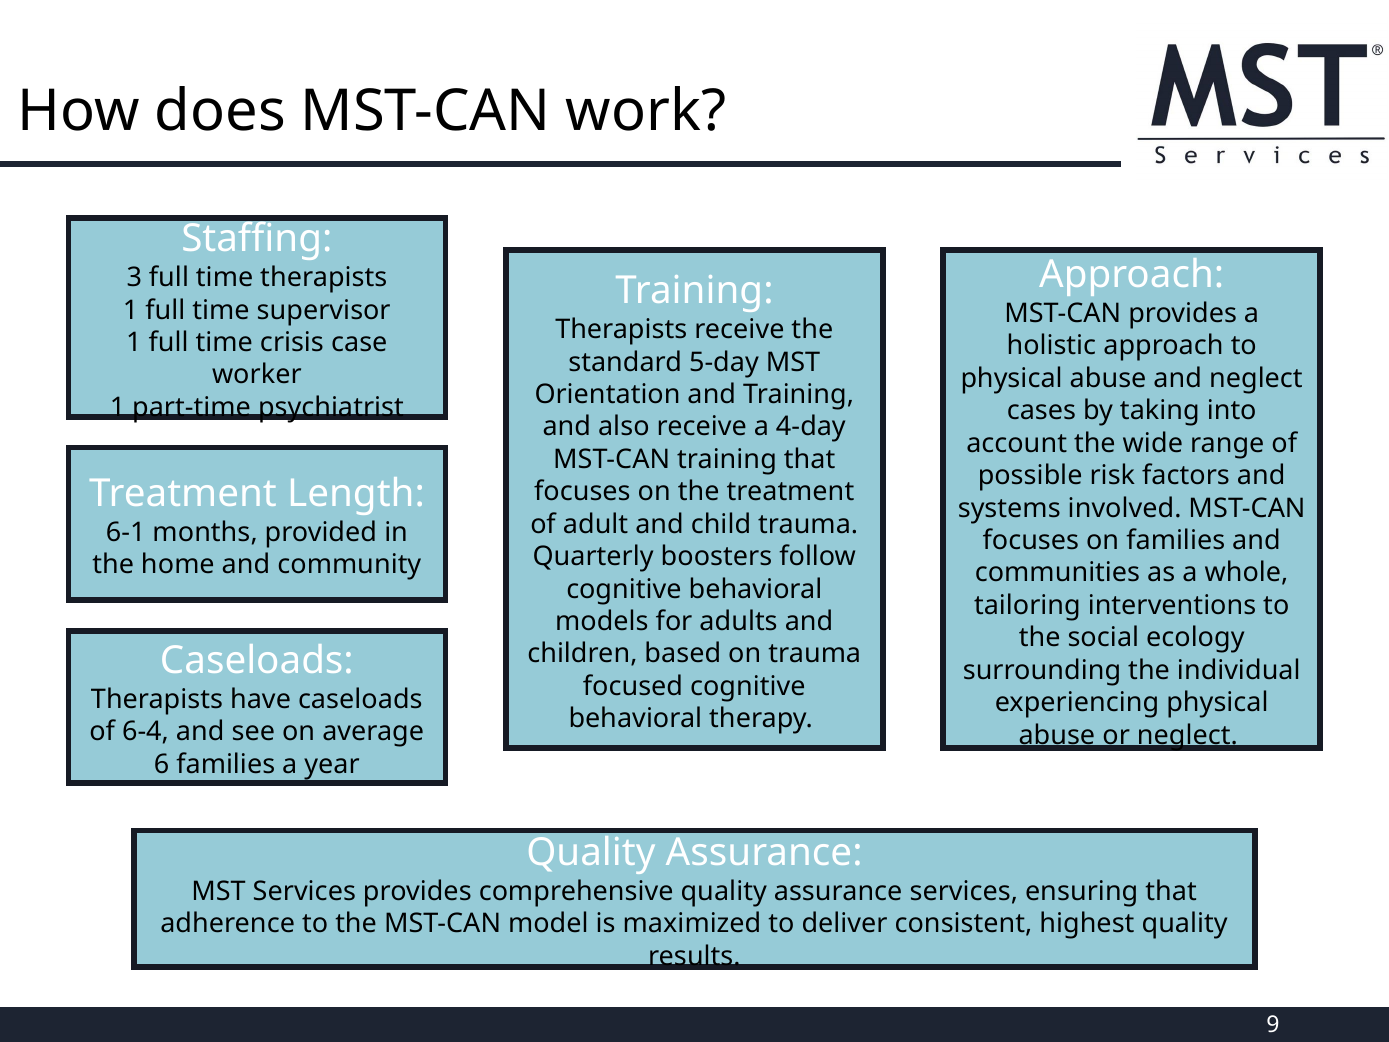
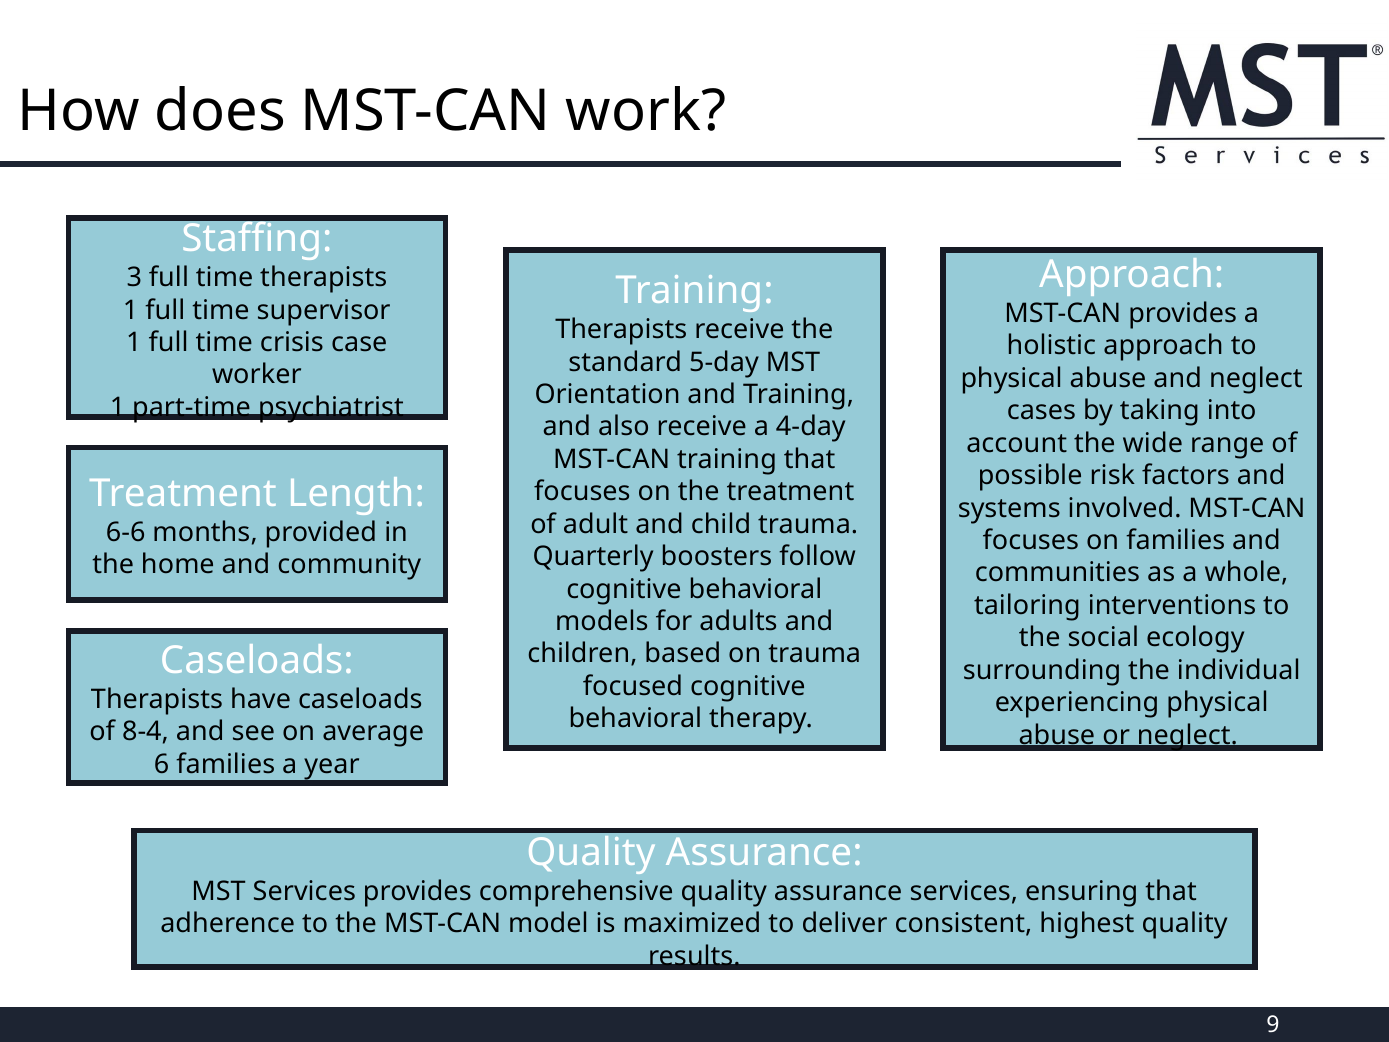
6-1: 6-1 -> 6-6
6-4: 6-4 -> 8-4
